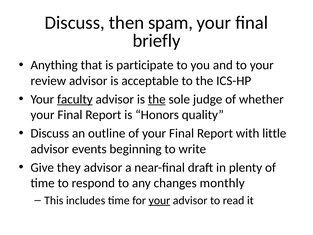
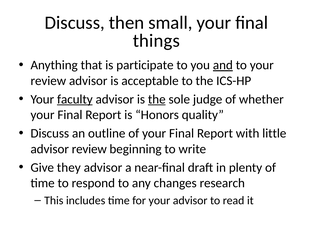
spam: spam -> small
briefly: briefly -> things
and underline: none -> present
advisor events: events -> review
monthly: monthly -> research
your at (159, 200) underline: present -> none
